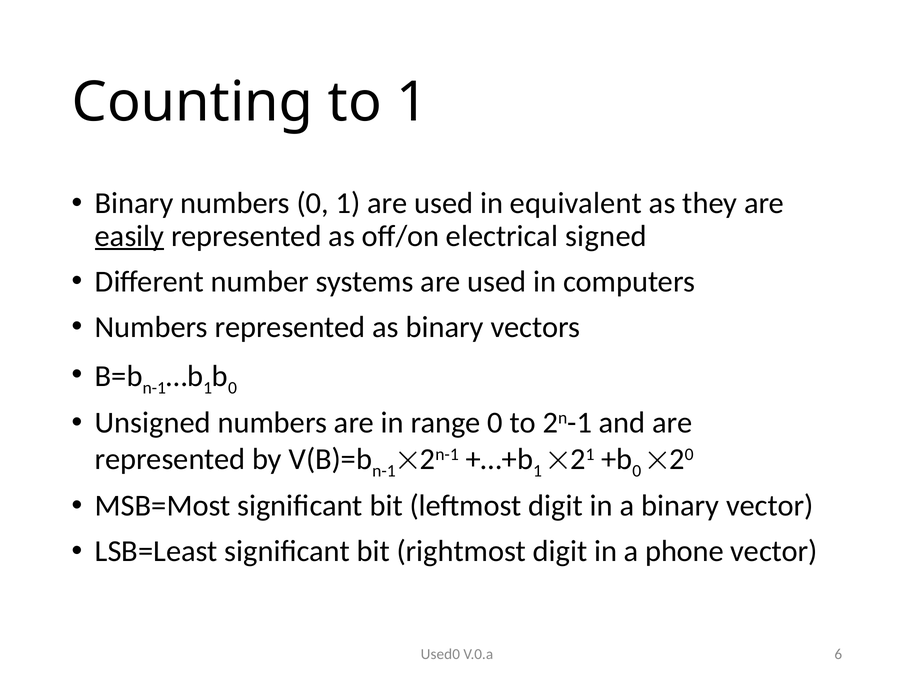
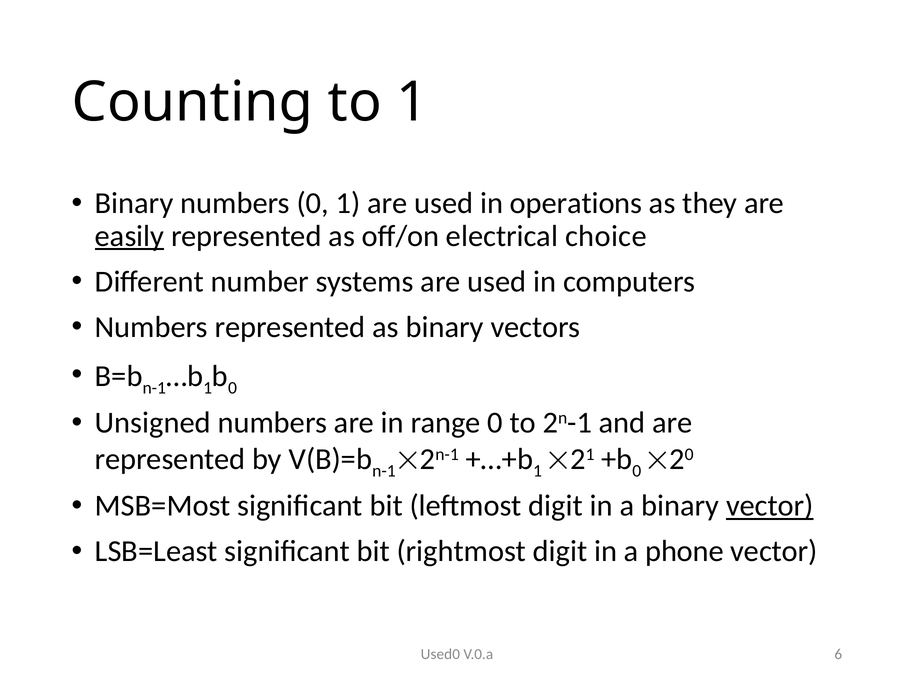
equivalent: equivalent -> operations
signed: signed -> choice
vector at (770, 506) underline: none -> present
